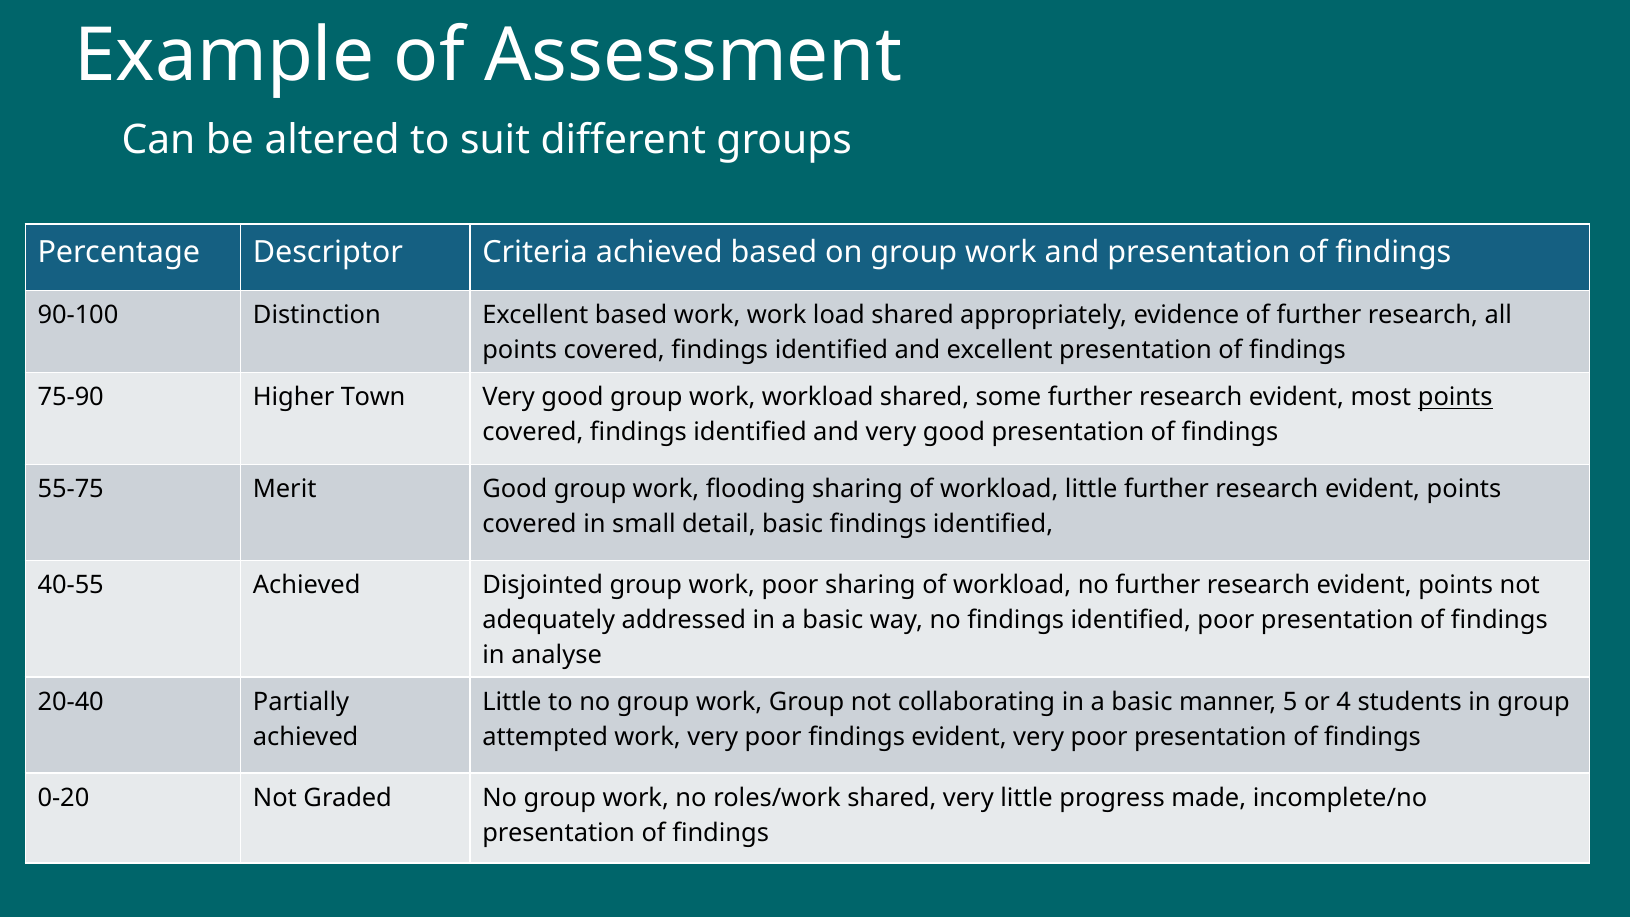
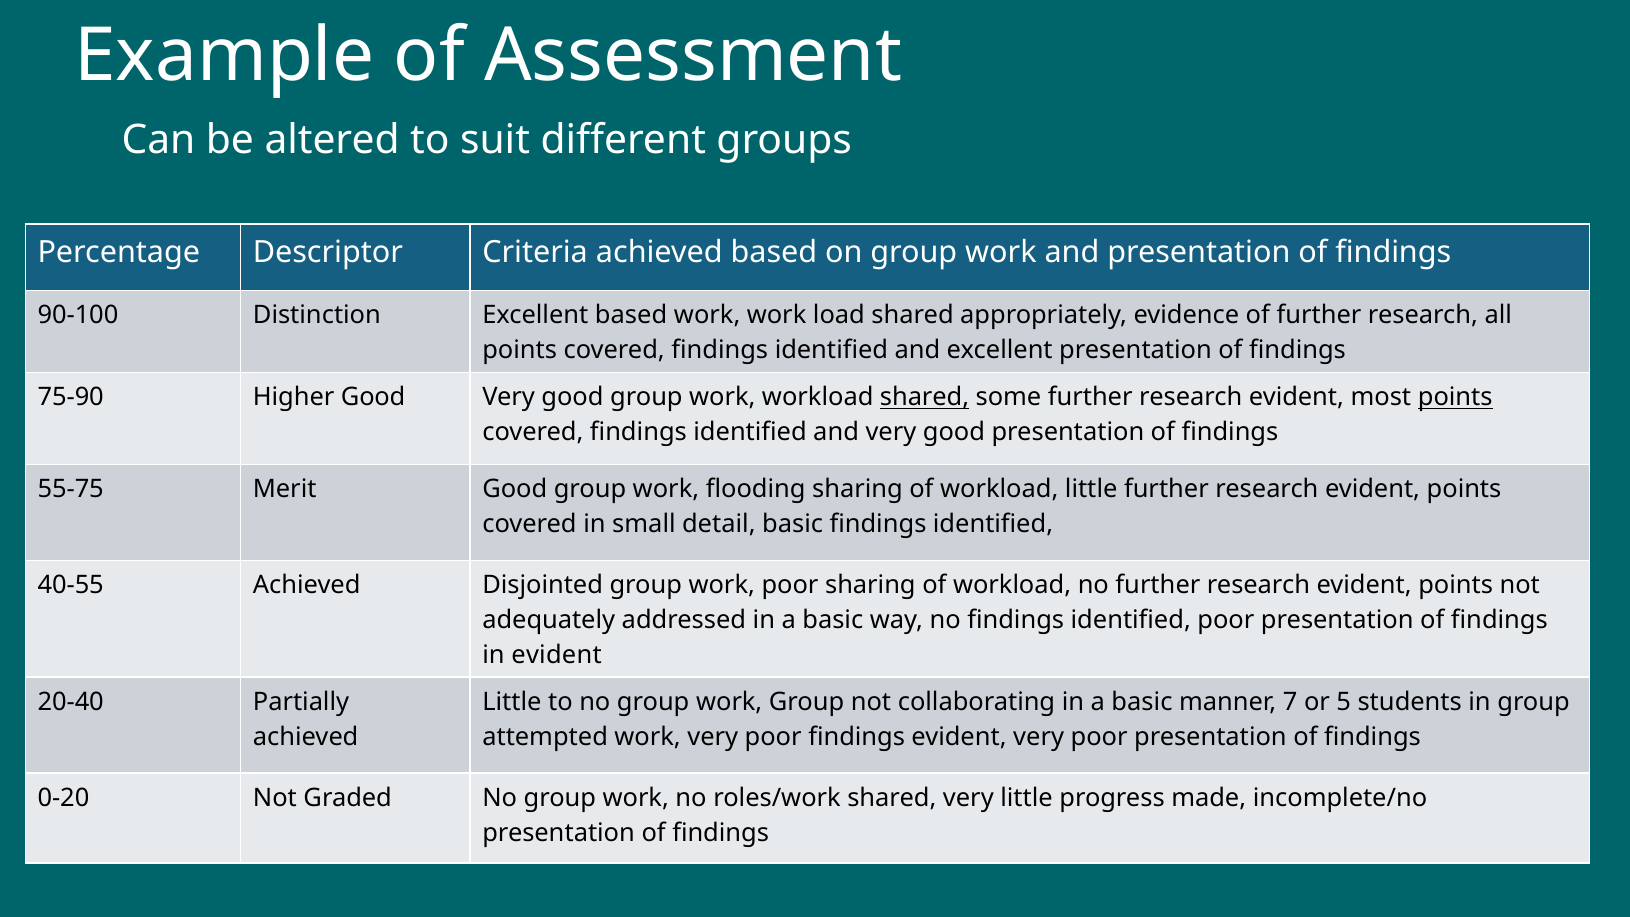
Higher Town: Town -> Good
shared at (925, 397) underline: none -> present
in analyse: analyse -> evident
5: 5 -> 7
4: 4 -> 5
